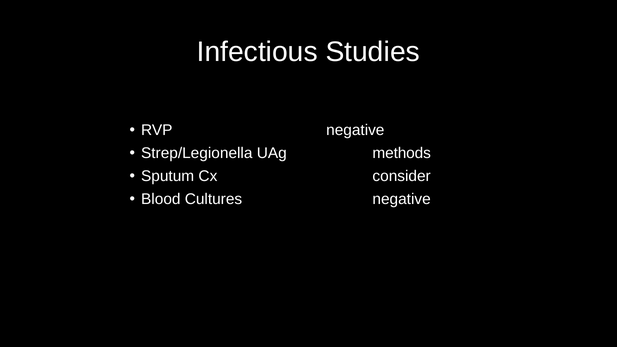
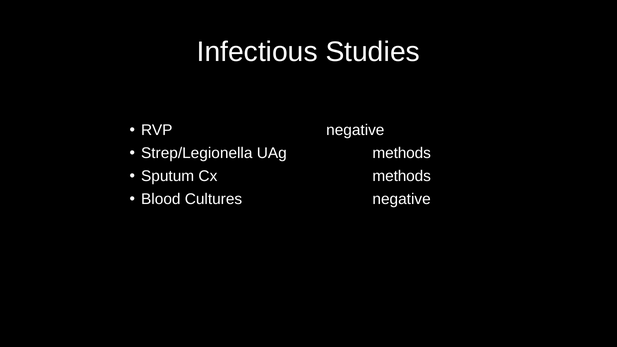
Cx consider: consider -> methods
